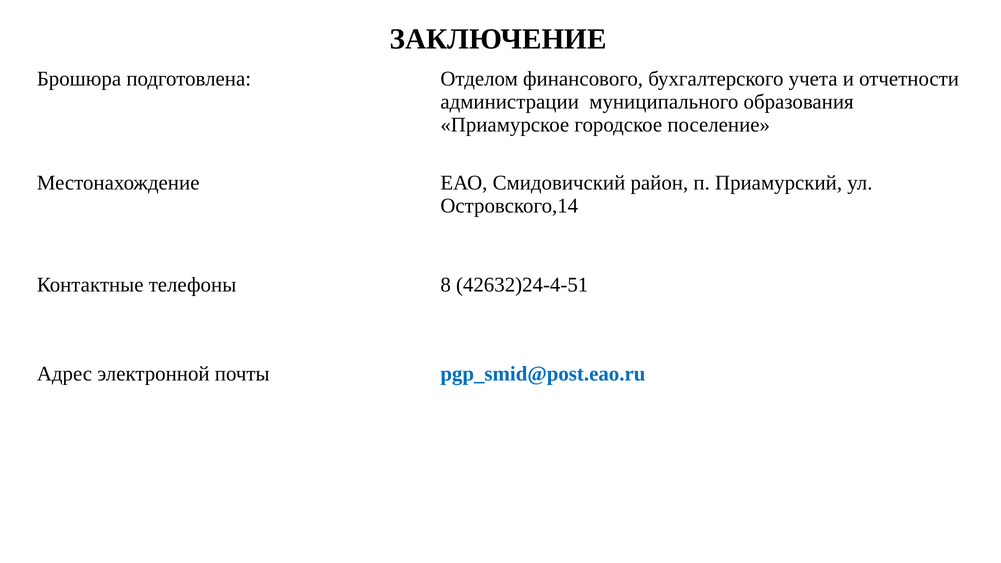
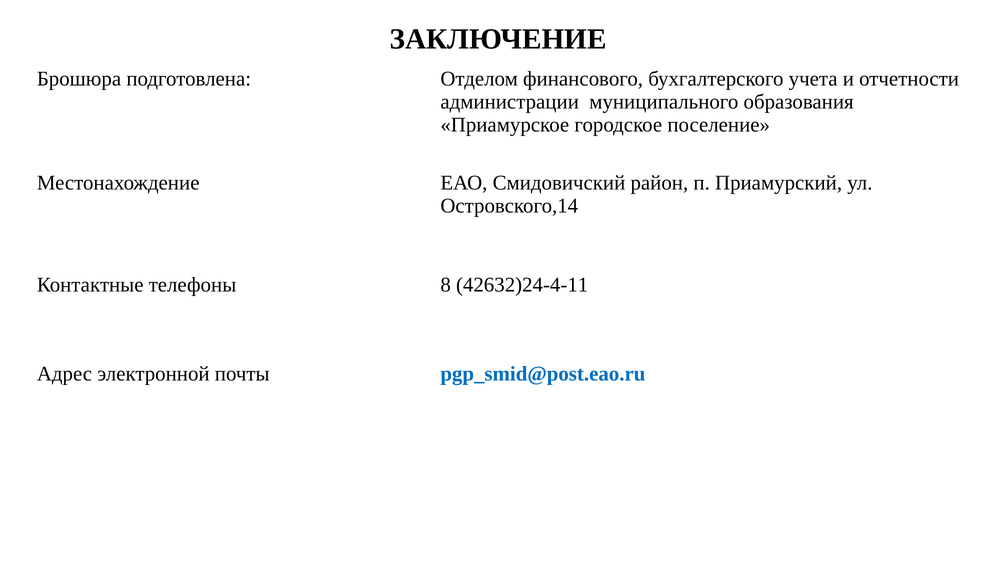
42632)24-4-51: 42632)24-4-51 -> 42632)24-4-11
